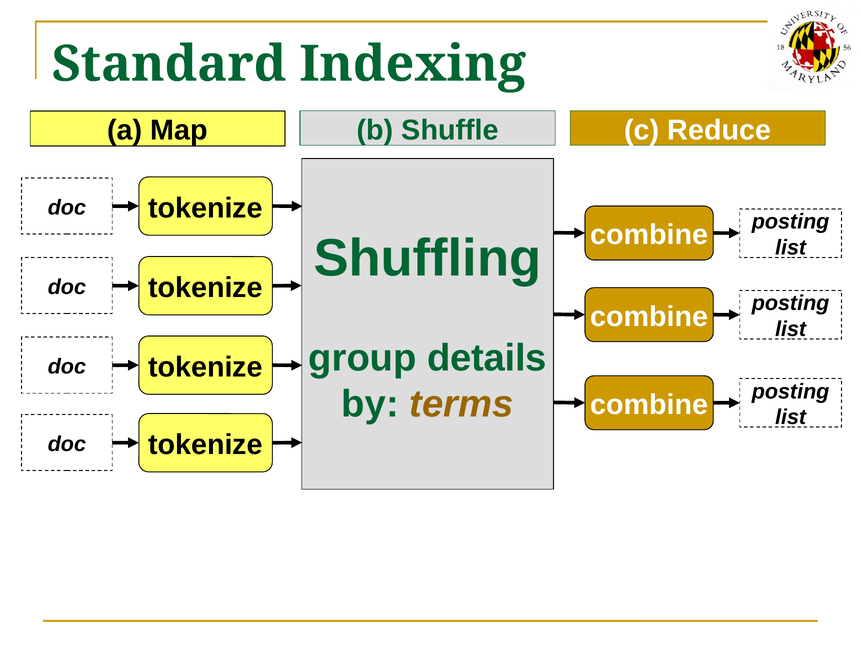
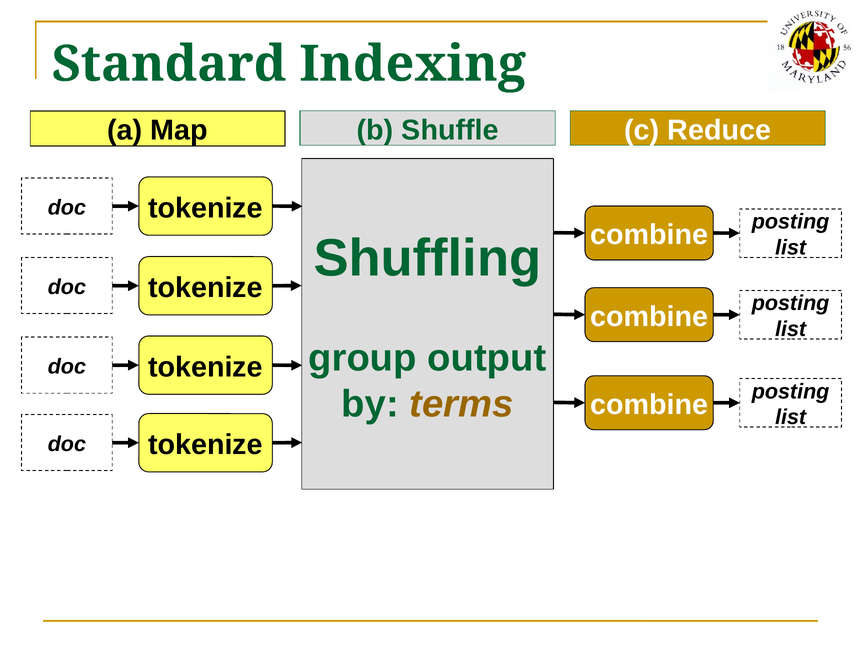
details: details -> output
